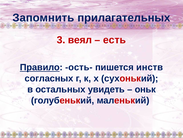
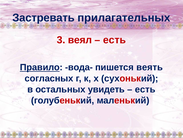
Запомнить: Запомнить -> Застревать
ость-: ость- -> вода-
инств: инств -> веять
оньк at (145, 89): оньк -> есть
